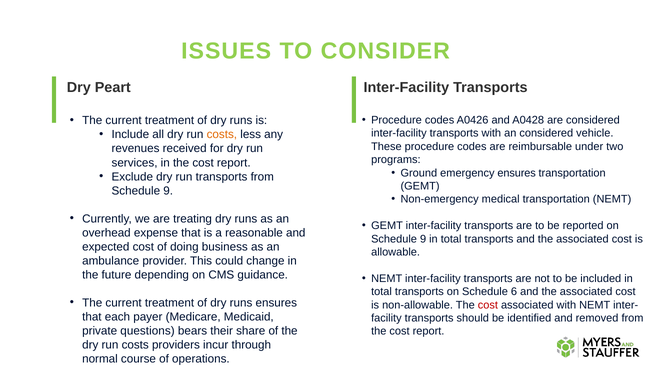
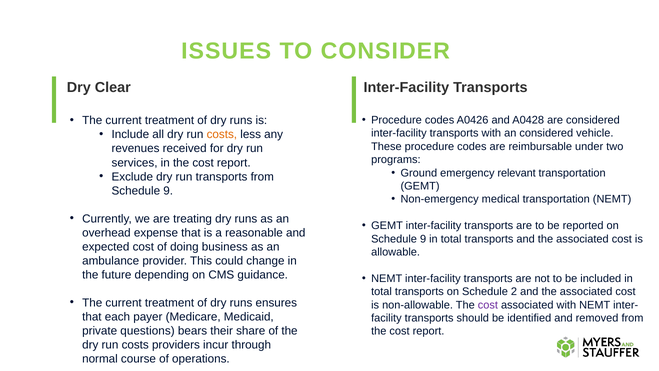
Peart: Peart -> Clear
emergency ensures: ensures -> relevant
6: 6 -> 2
cost at (488, 305) colour: red -> purple
